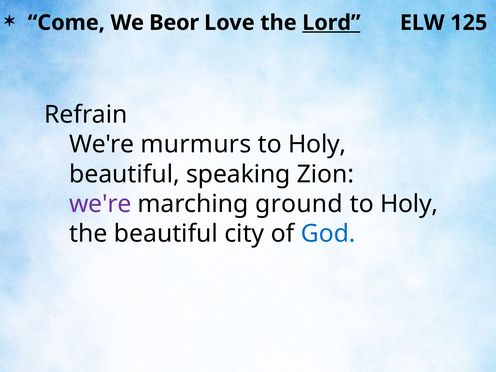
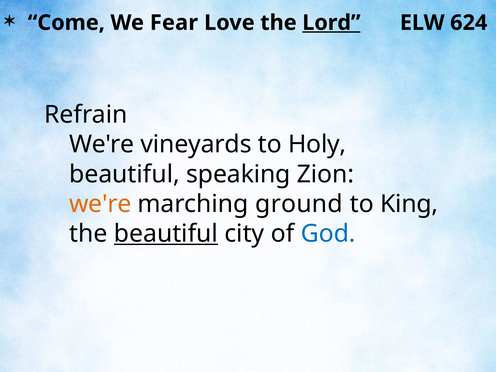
Beor: Beor -> Fear
125: 125 -> 624
murmurs: murmurs -> vineyards
we're at (100, 204) colour: purple -> orange
Holy at (409, 204): Holy -> King
beautiful at (166, 234) underline: none -> present
